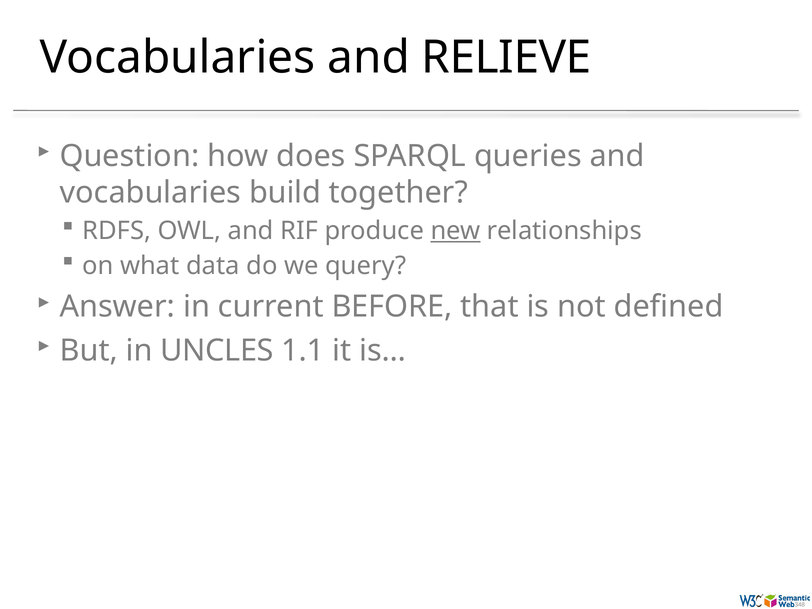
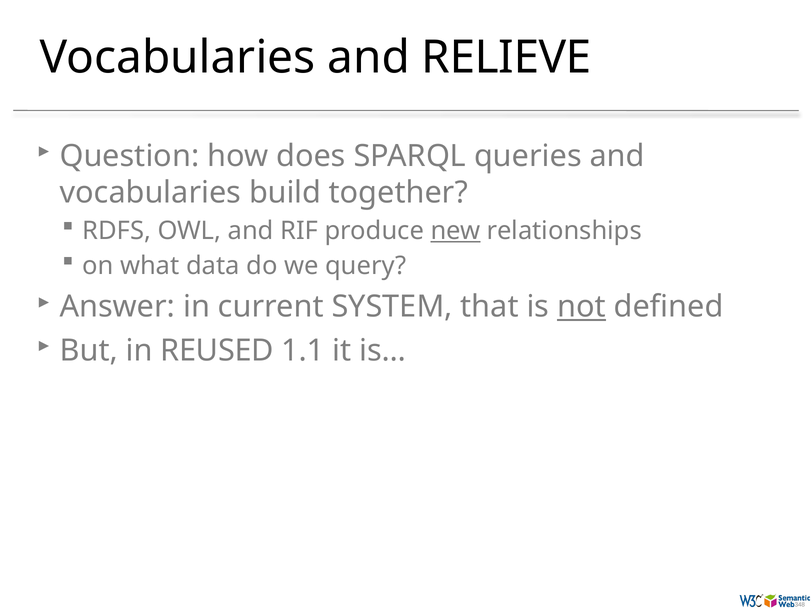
BEFORE: BEFORE -> SYSTEM
not underline: none -> present
UNCLES: UNCLES -> REUSED
